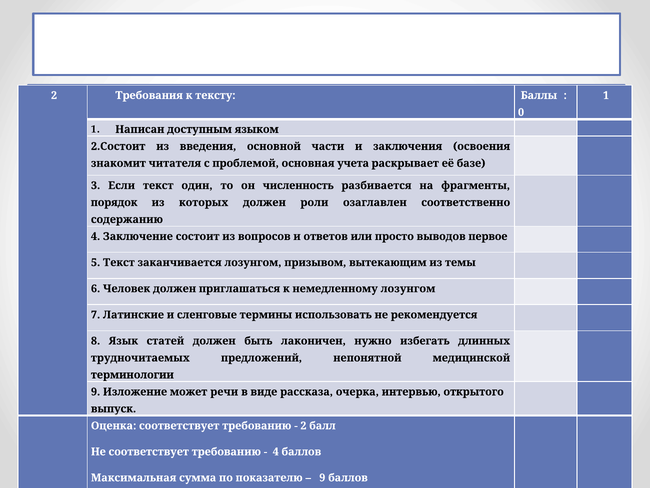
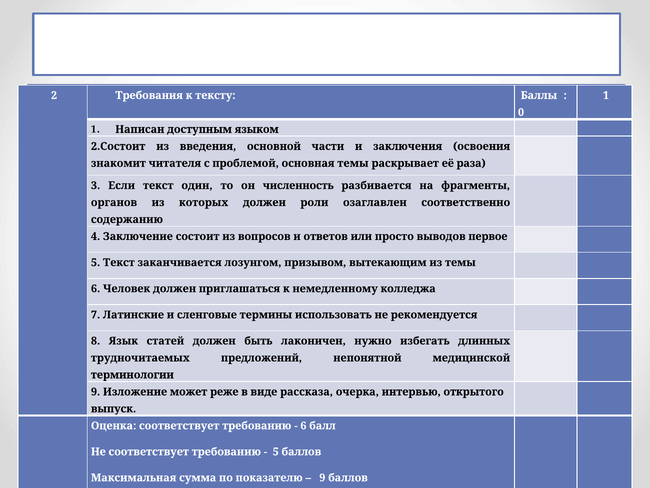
основная учета: учета -> темы
базе: базе -> раза
порядок: порядок -> органов
немедленному лозунгом: лозунгом -> колледжа
речи: речи -> реже
2 at (303, 425): 2 -> 6
4 at (276, 451): 4 -> 5
